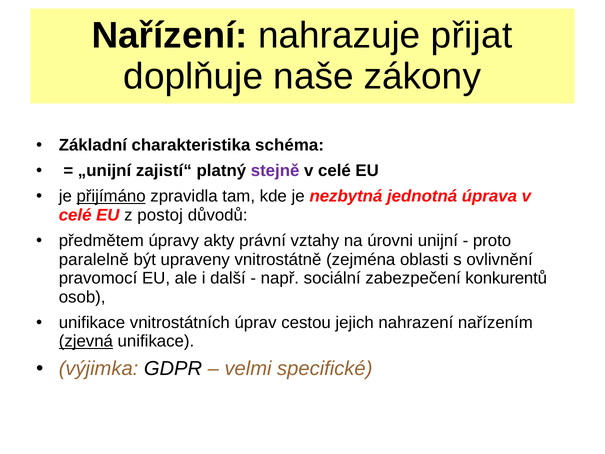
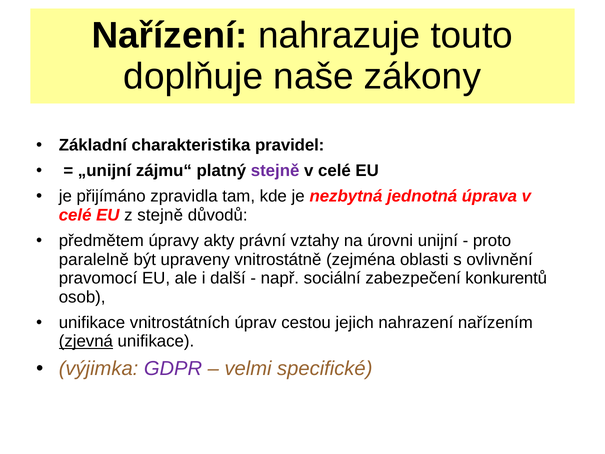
přijat: přijat -> touto
schéma: schéma -> pravidel
zajistí“: zajistí“ -> zájmu“
přijímáno underline: present -> none
z postoj: postoj -> stejně
GDPR colour: black -> purple
